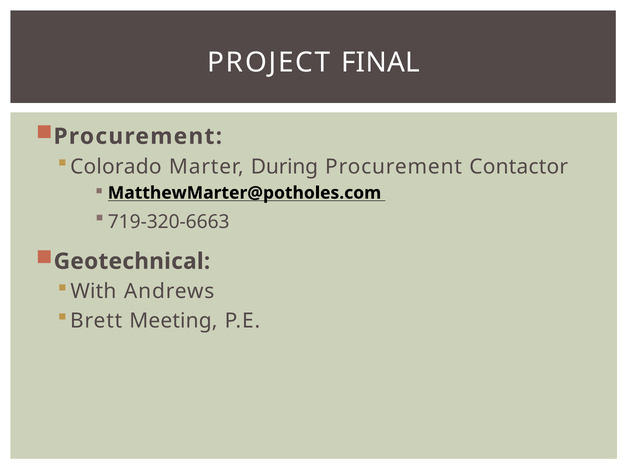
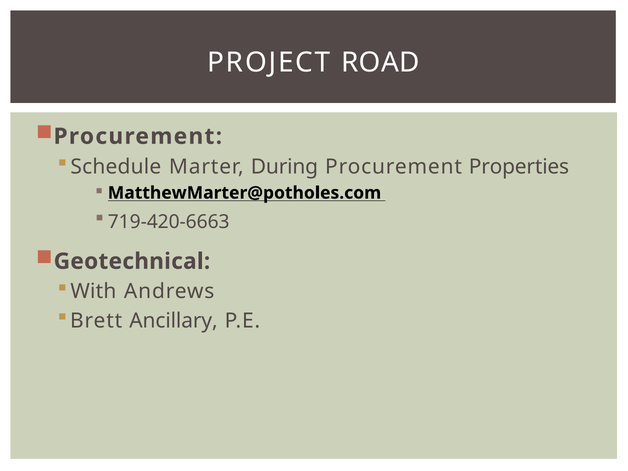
FINAL: FINAL -> ROAD
Colorado: Colorado -> Schedule
Contactor: Contactor -> Properties
719-320-6663: 719-320-6663 -> 719-420-6663
Meeting: Meeting -> Ancillary
